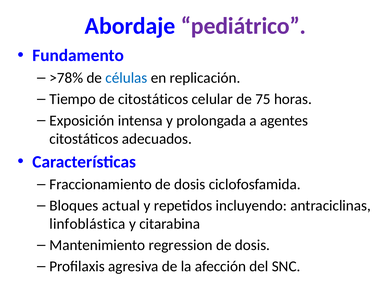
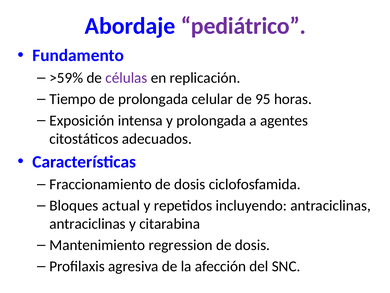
>78%: >78% -> >59%
células colour: blue -> purple
de citostáticos: citostáticos -> prolongada
75: 75 -> 95
linfoblástica at (87, 223): linfoblástica -> antraciclinas
